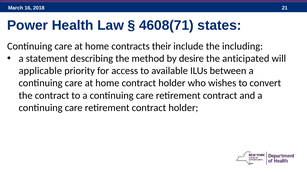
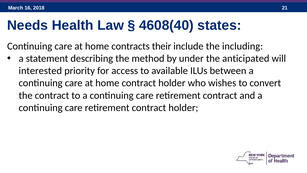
Power: Power -> Needs
4608(71: 4608(71 -> 4608(40
desire: desire -> under
applicable: applicable -> interested
